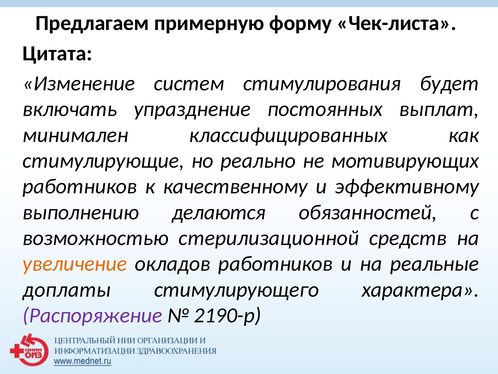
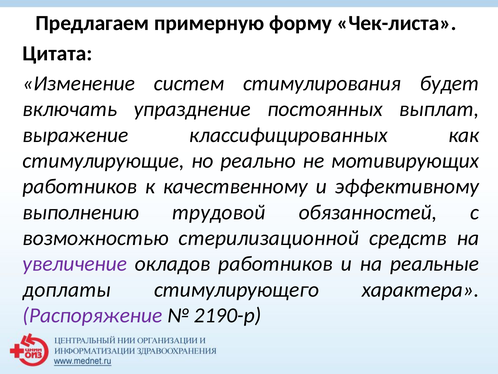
минимален: минимален -> выражение
делаются: делаются -> трудовой
увеличение colour: orange -> purple
